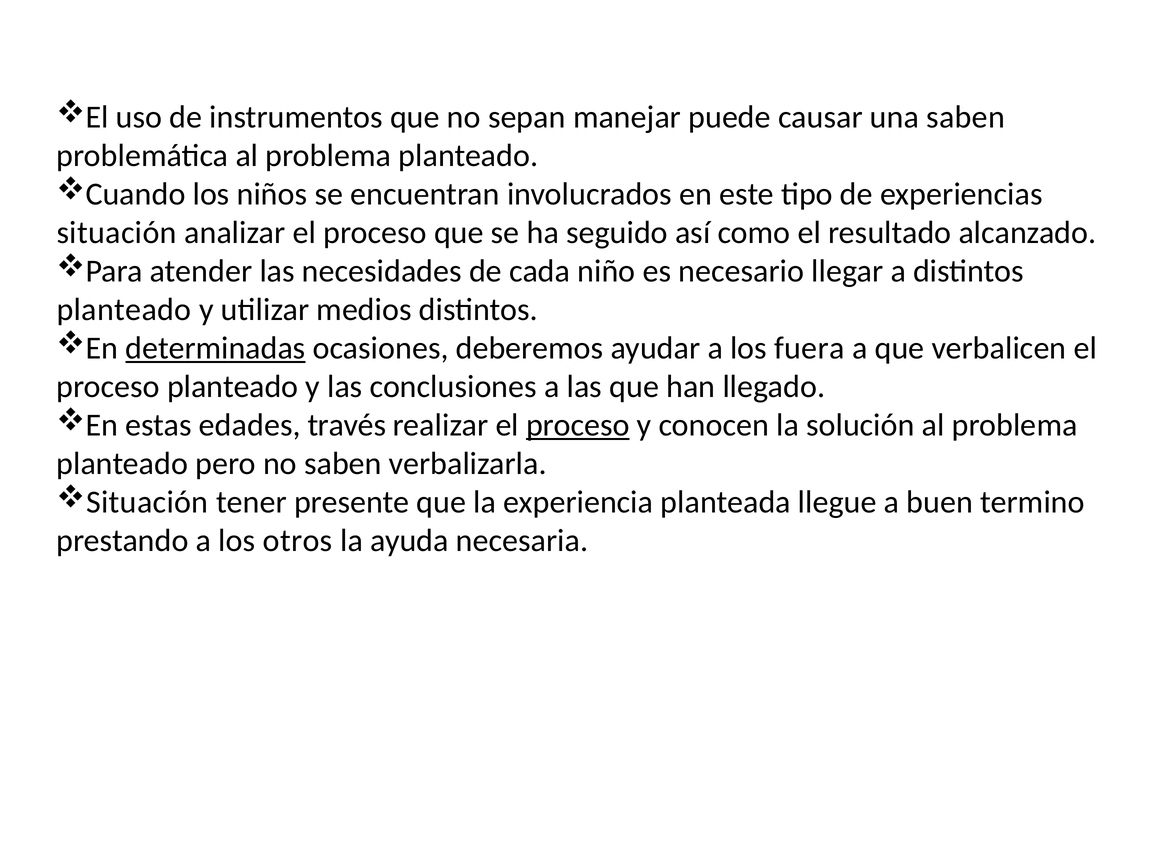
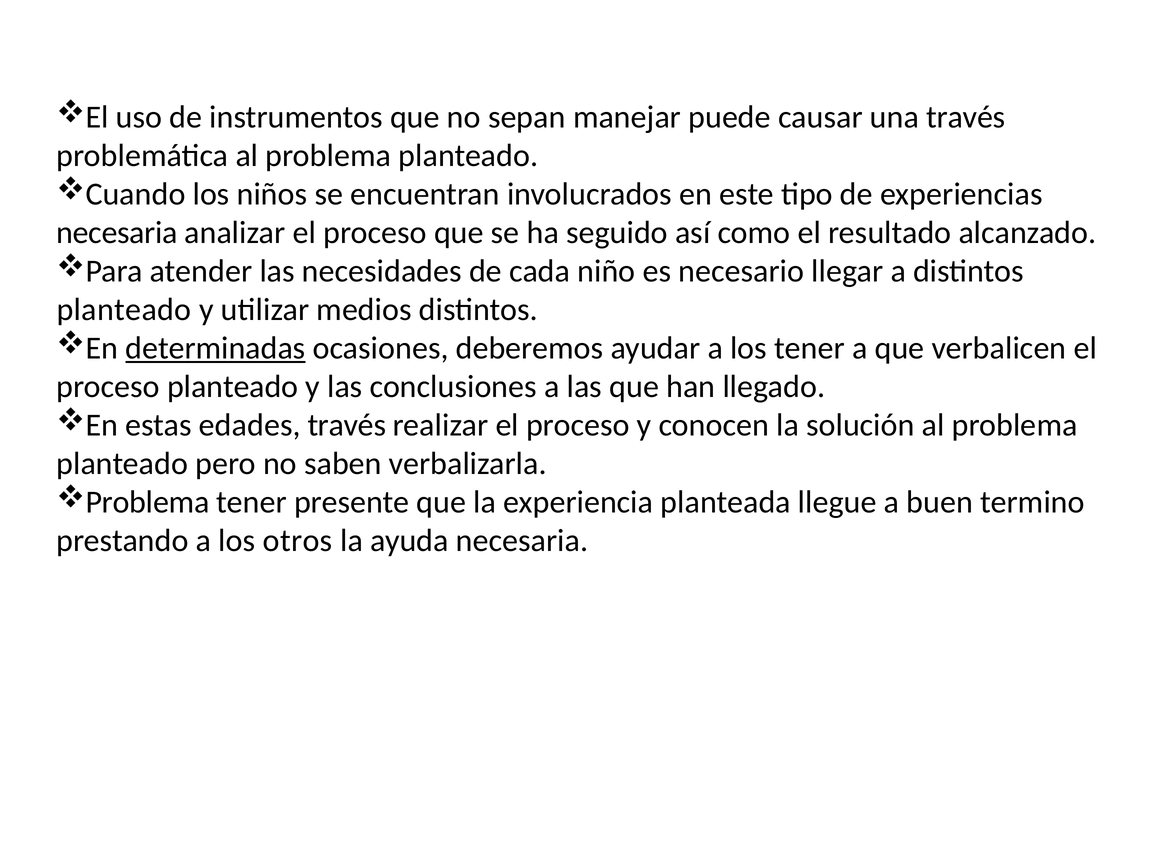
una saben: saben -> través
situación at (117, 233): situación -> necesaria
los fuera: fuera -> tener
proceso at (578, 425) underline: present -> none
Situación at (147, 502): Situación -> Problema
